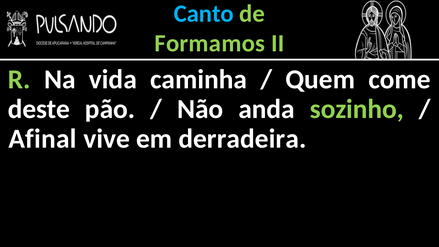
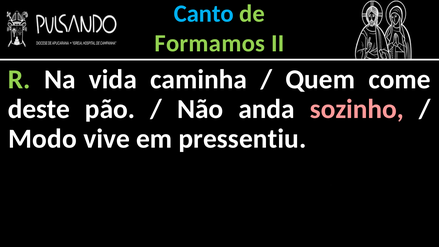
sozinho colour: light green -> pink
Afinal: Afinal -> Modo
derradeira: derradeira -> pressentiu
